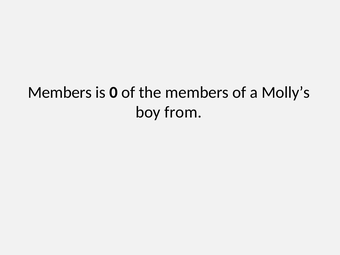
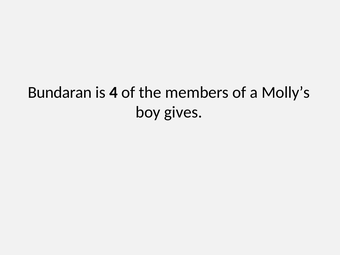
Members at (60, 92): Members -> Bundaran
0: 0 -> 4
from: from -> gives
